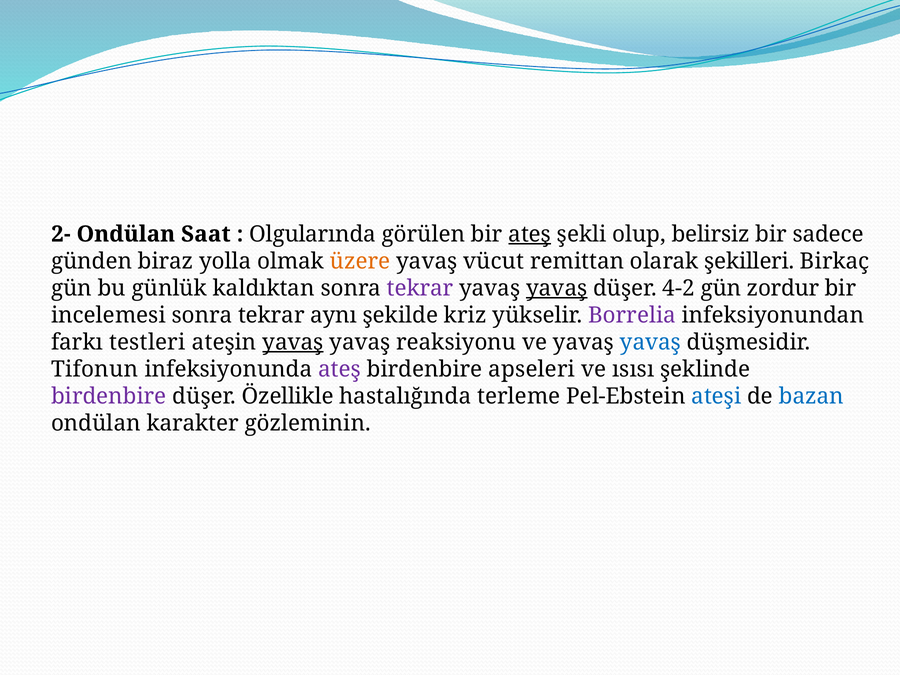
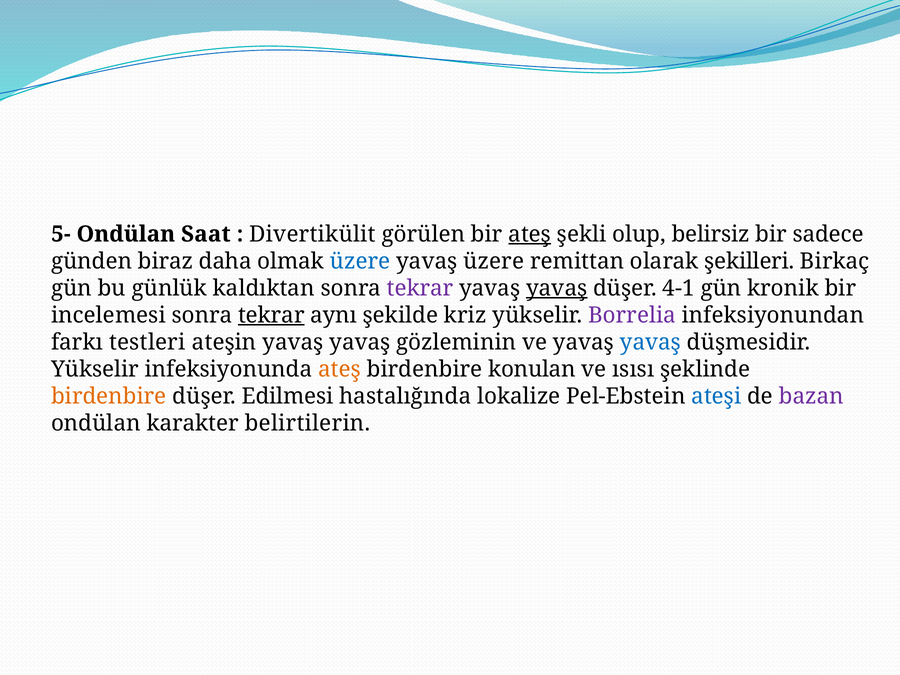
2-: 2- -> 5-
Olgularında: Olgularında -> Divertikülit
yolla: yolla -> daha
üzere at (360, 261) colour: orange -> blue
yavaş vücut: vücut -> üzere
4-2: 4-2 -> 4-1
zordur: zordur -> kronik
tekrar at (271, 315) underline: none -> present
yavaş at (293, 342) underline: present -> none
reaksiyonu: reaksiyonu -> gözleminin
Tifonun at (95, 369): Tifonun -> Yükselir
ateş at (340, 369) colour: purple -> orange
apseleri: apseleri -> konulan
birdenbire at (109, 396) colour: purple -> orange
Özellikle: Özellikle -> Edilmesi
terleme: terleme -> lokalize
bazan colour: blue -> purple
gözleminin: gözleminin -> belirtilerin
